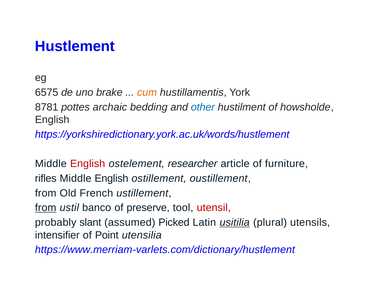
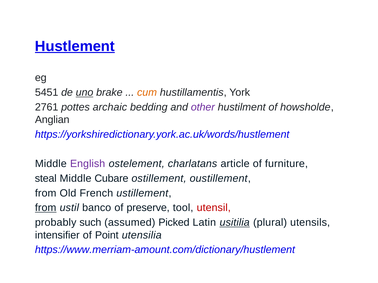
Hustlement underline: none -> present
6575: 6575 -> 5451
uno underline: none -> present
8781: 8781 -> 2761
other colour: blue -> purple
English at (52, 120): English -> Anglian
English at (88, 164) colour: red -> purple
researcher: researcher -> charlatans
rifles: rifles -> steal
English at (111, 179): English -> Cubare
slant: slant -> such
https://www.merriam-varlets.com/dictionary/hustlement: https://www.merriam-varlets.com/dictionary/hustlement -> https://www.merriam-amount.com/dictionary/hustlement
